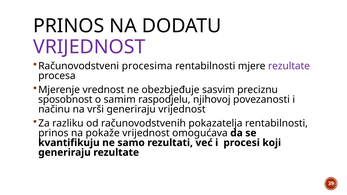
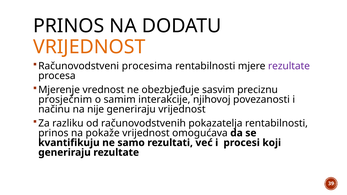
VRIJEDNOST at (89, 47) colour: purple -> orange
sposobnost: sposobnost -> prosječnim
raspodjelu: raspodjelu -> interakcije
vrši: vrši -> nije
